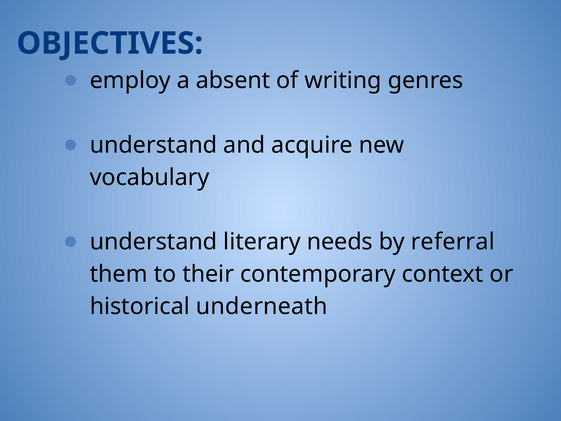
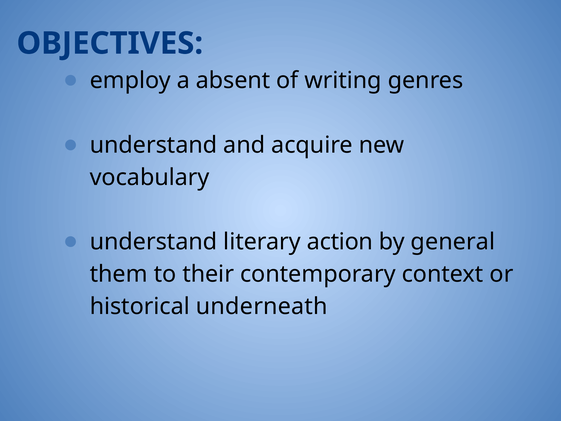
needs: needs -> action
referral: referral -> general
